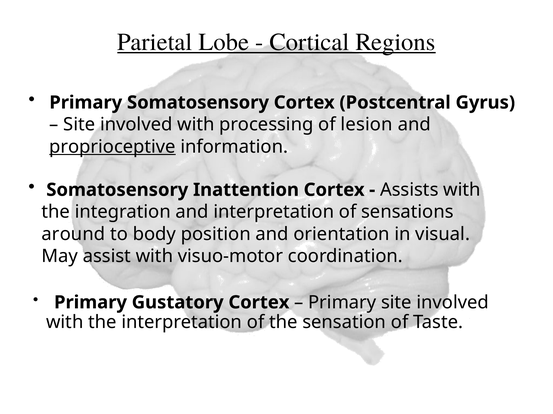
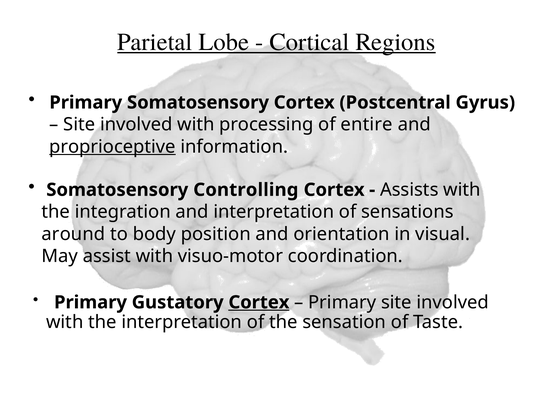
lesion: lesion -> entire
Inattention: Inattention -> Controlling
Cortex at (259, 303) underline: none -> present
